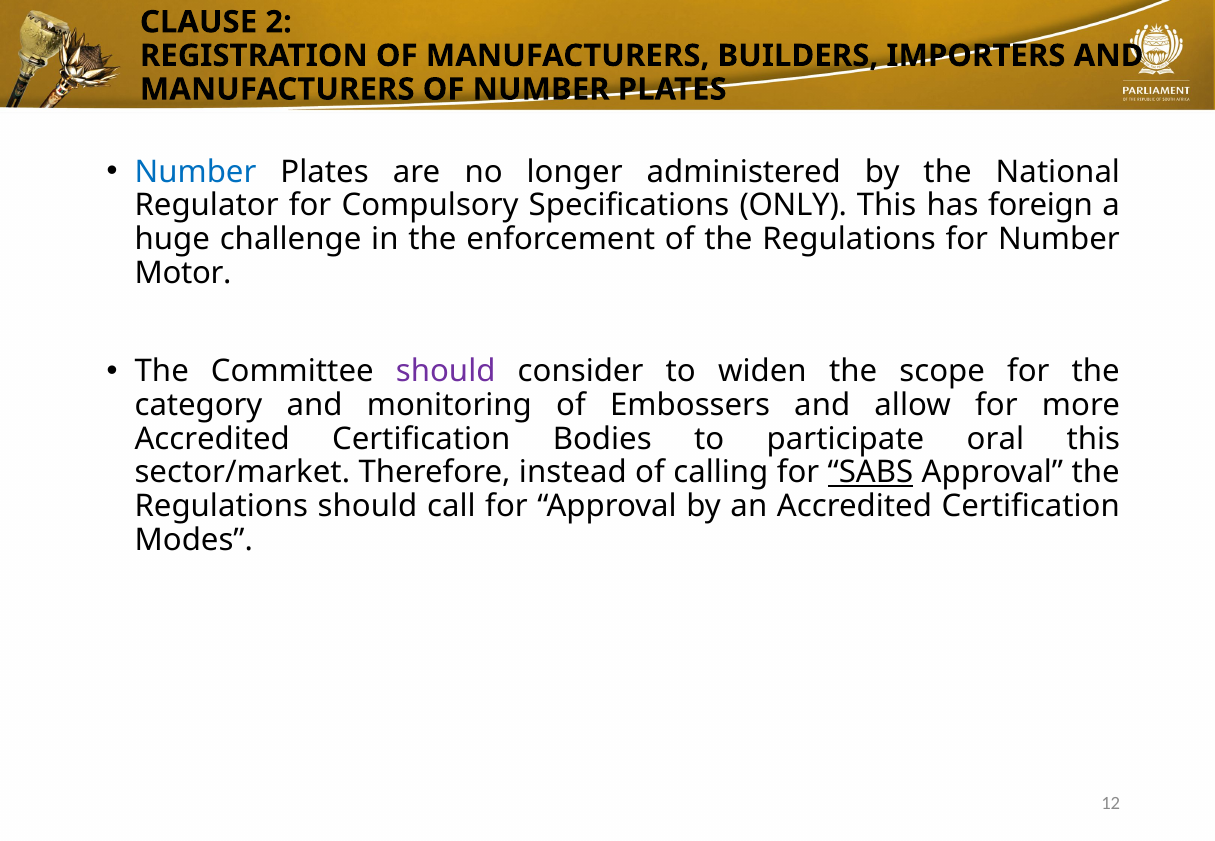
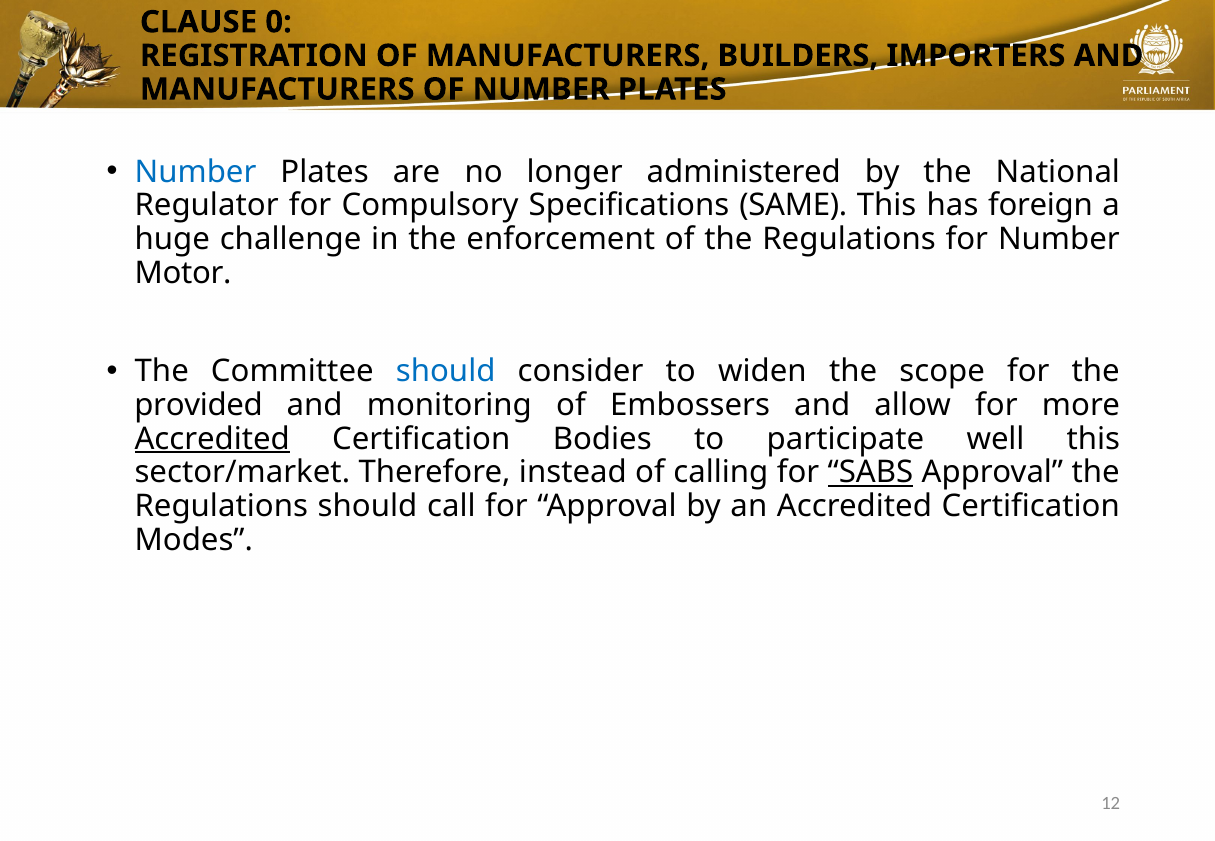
2: 2 -> 0
ONLY: ONLY -> SAME
should at (446, 371) colour: purple -> blue
category: category -> provided
Accredited at (212, 439) underline: none -> present
oral: oral -> well
